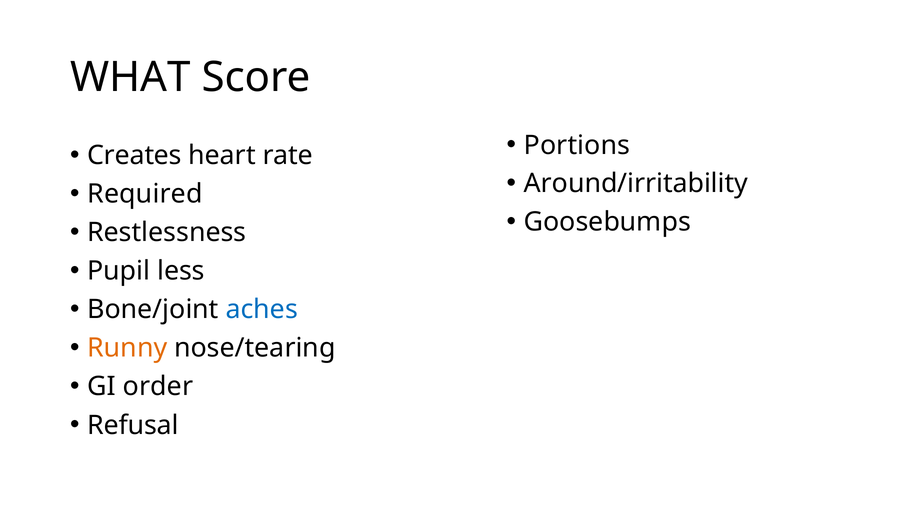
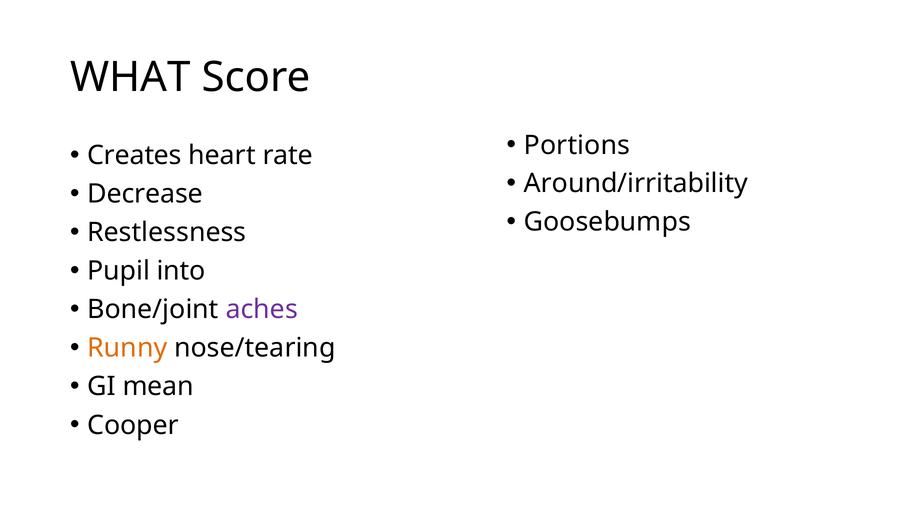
Required: Required -> Decrease
less: less -> into
aches colour: blue -> purple
order: order -> mean
Refusal: Refusal -> Cooper
